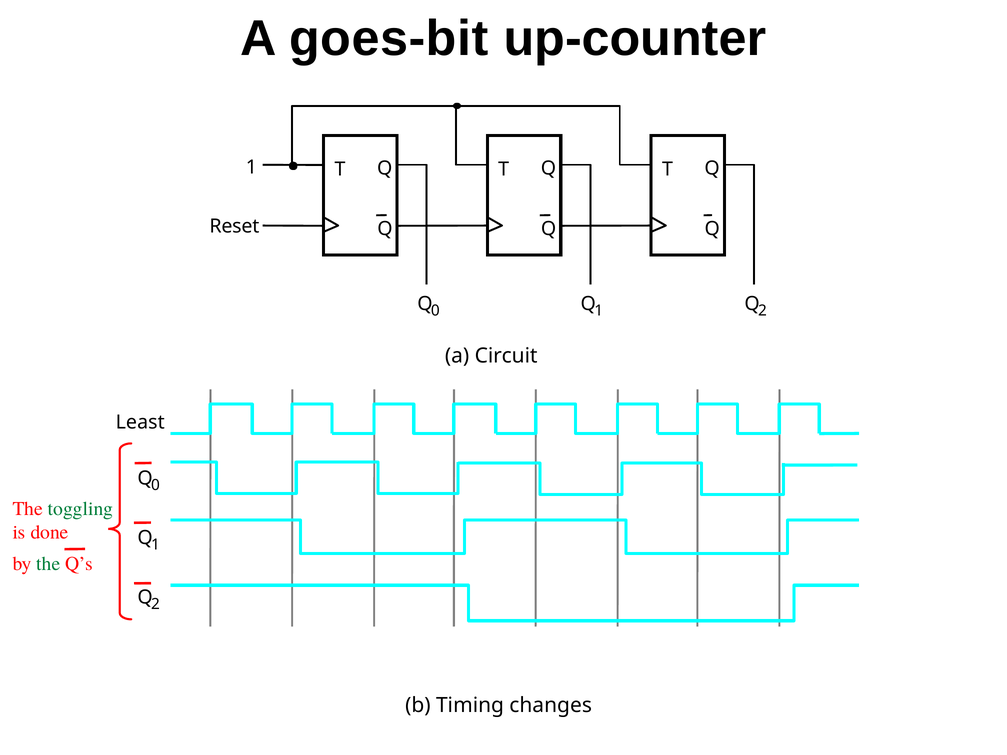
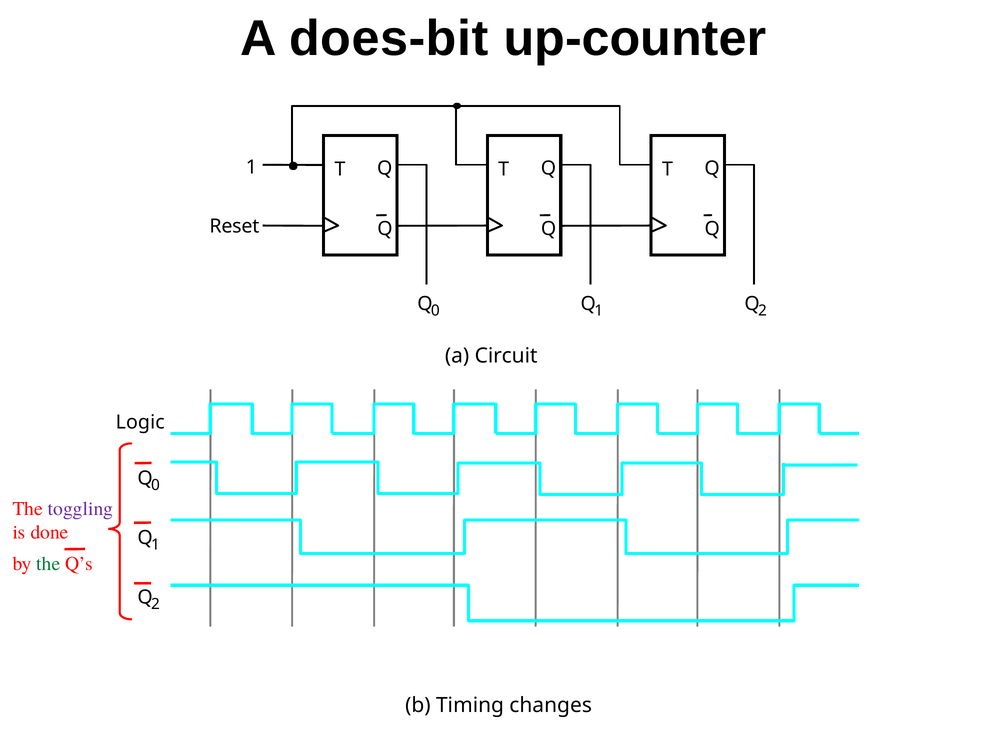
goes-bit: goes-bit -> does-bit
Least: Least -> Logic
toggling colour: green -> purple
